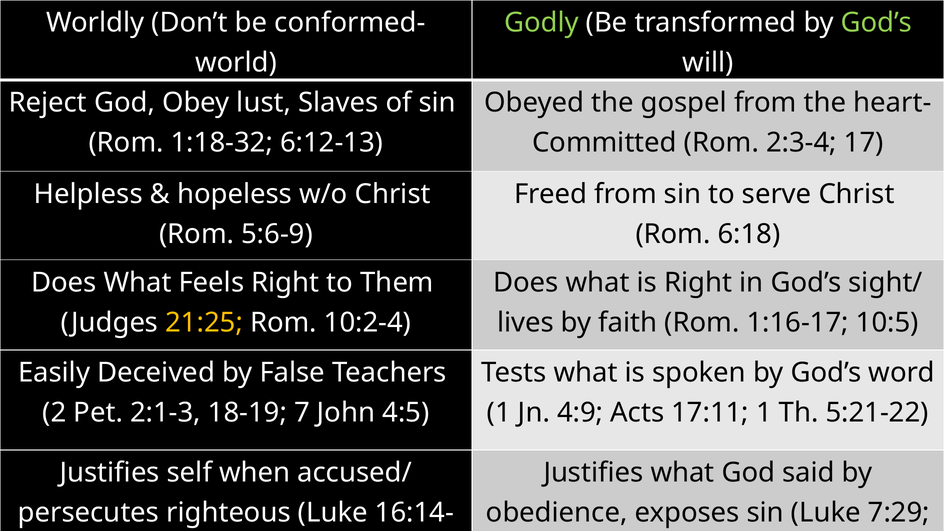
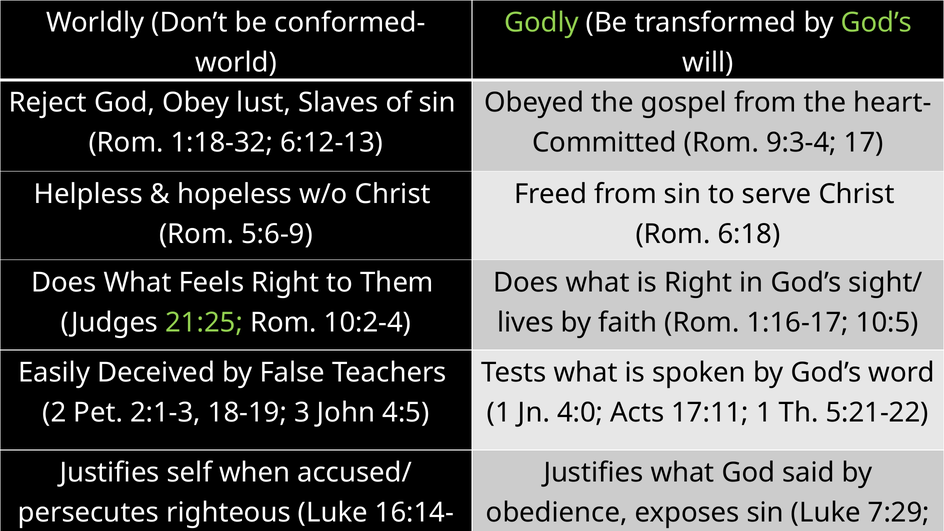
2:3-4: 2:3-4 -> 9:3-4
21:25 colour: yellow -> light green
7: 7 -> 3
4:9: 4:9 -> 4:0
